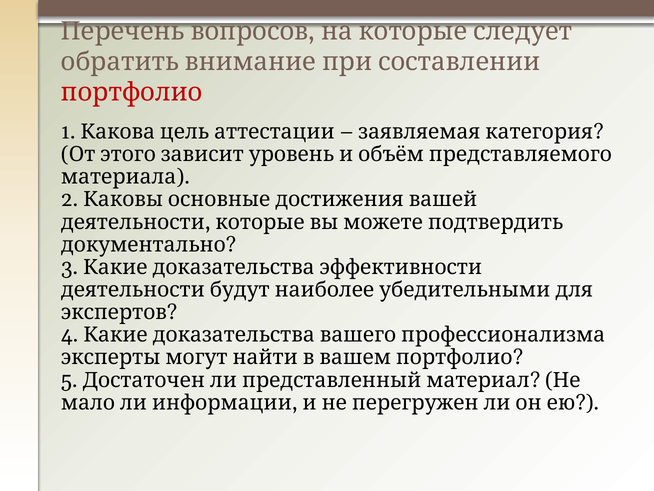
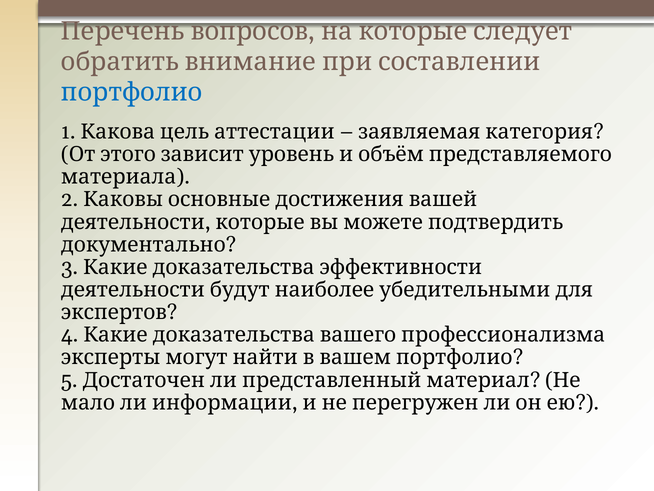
портфолио colour: red -> blue
